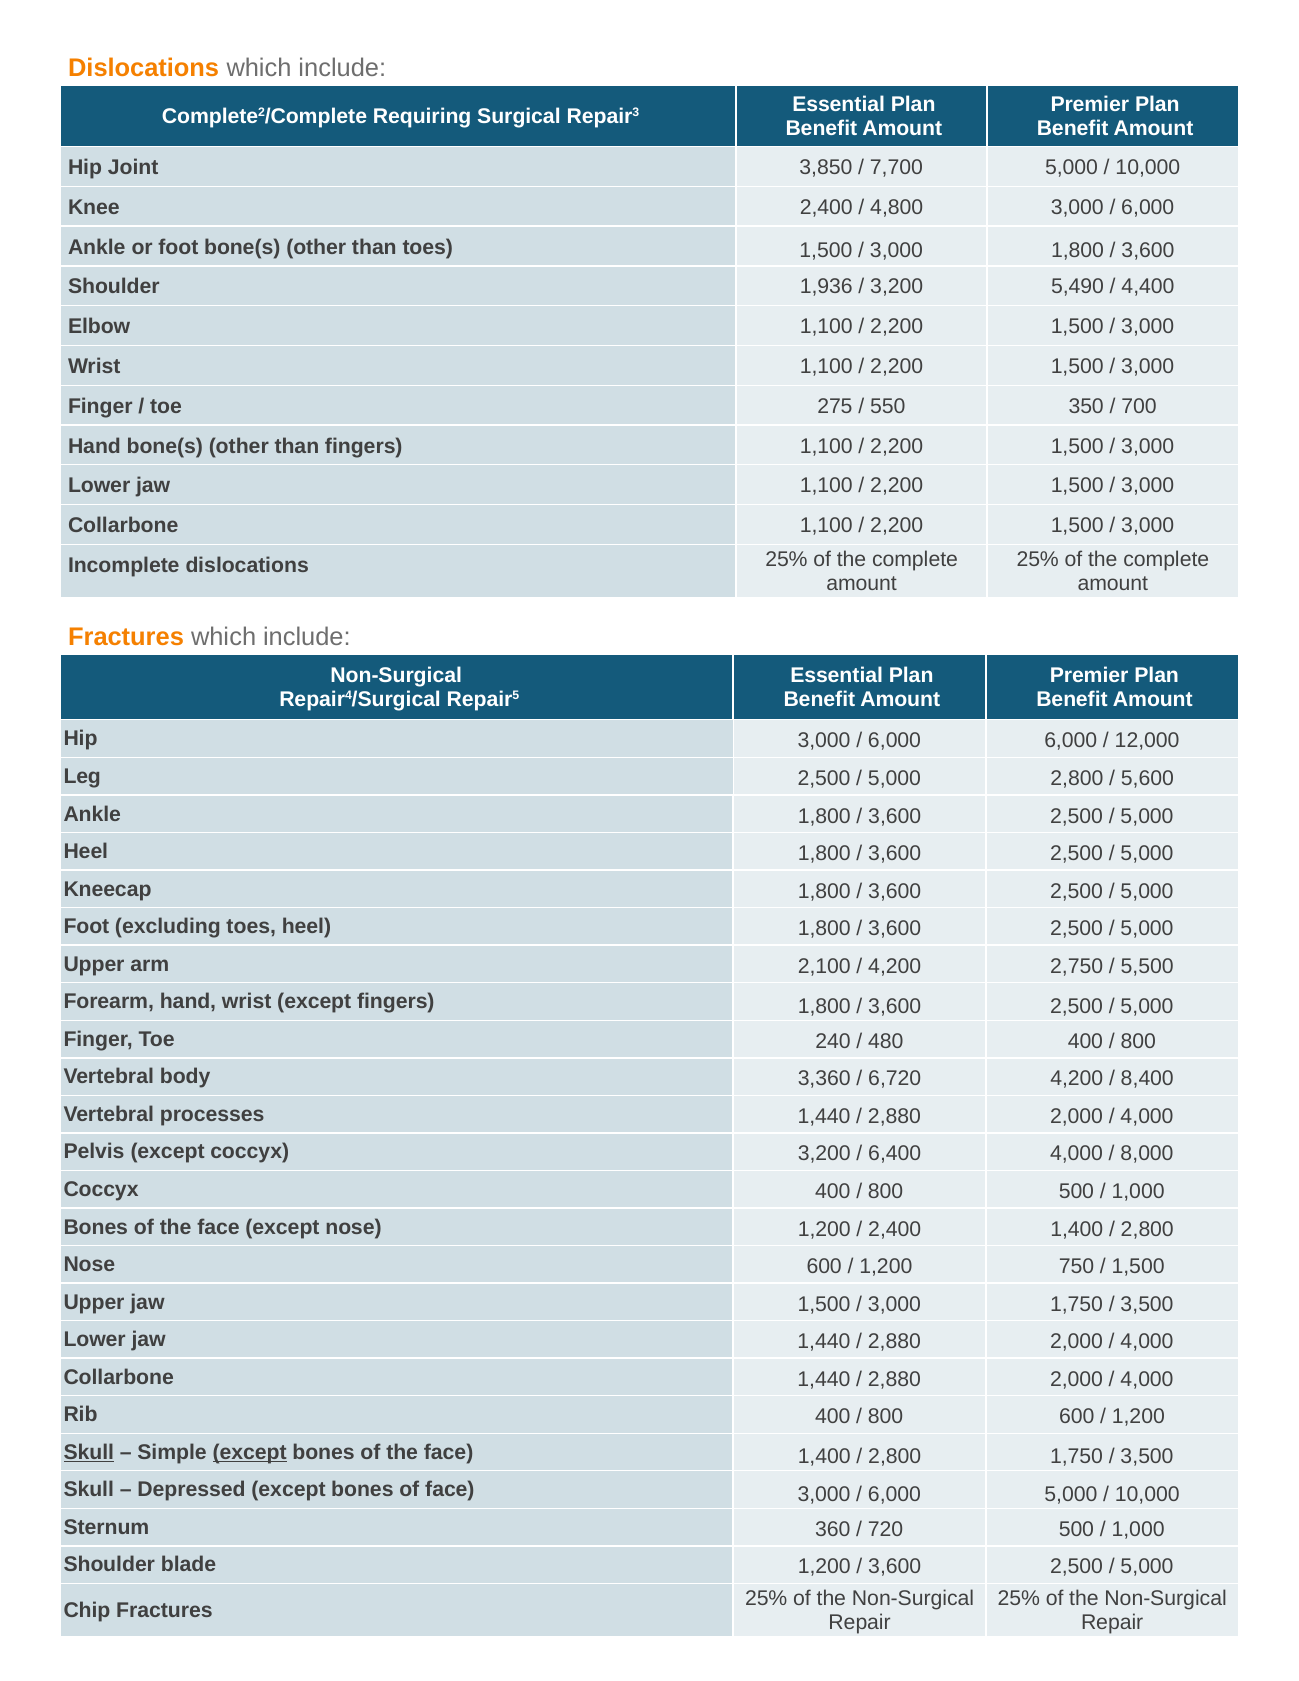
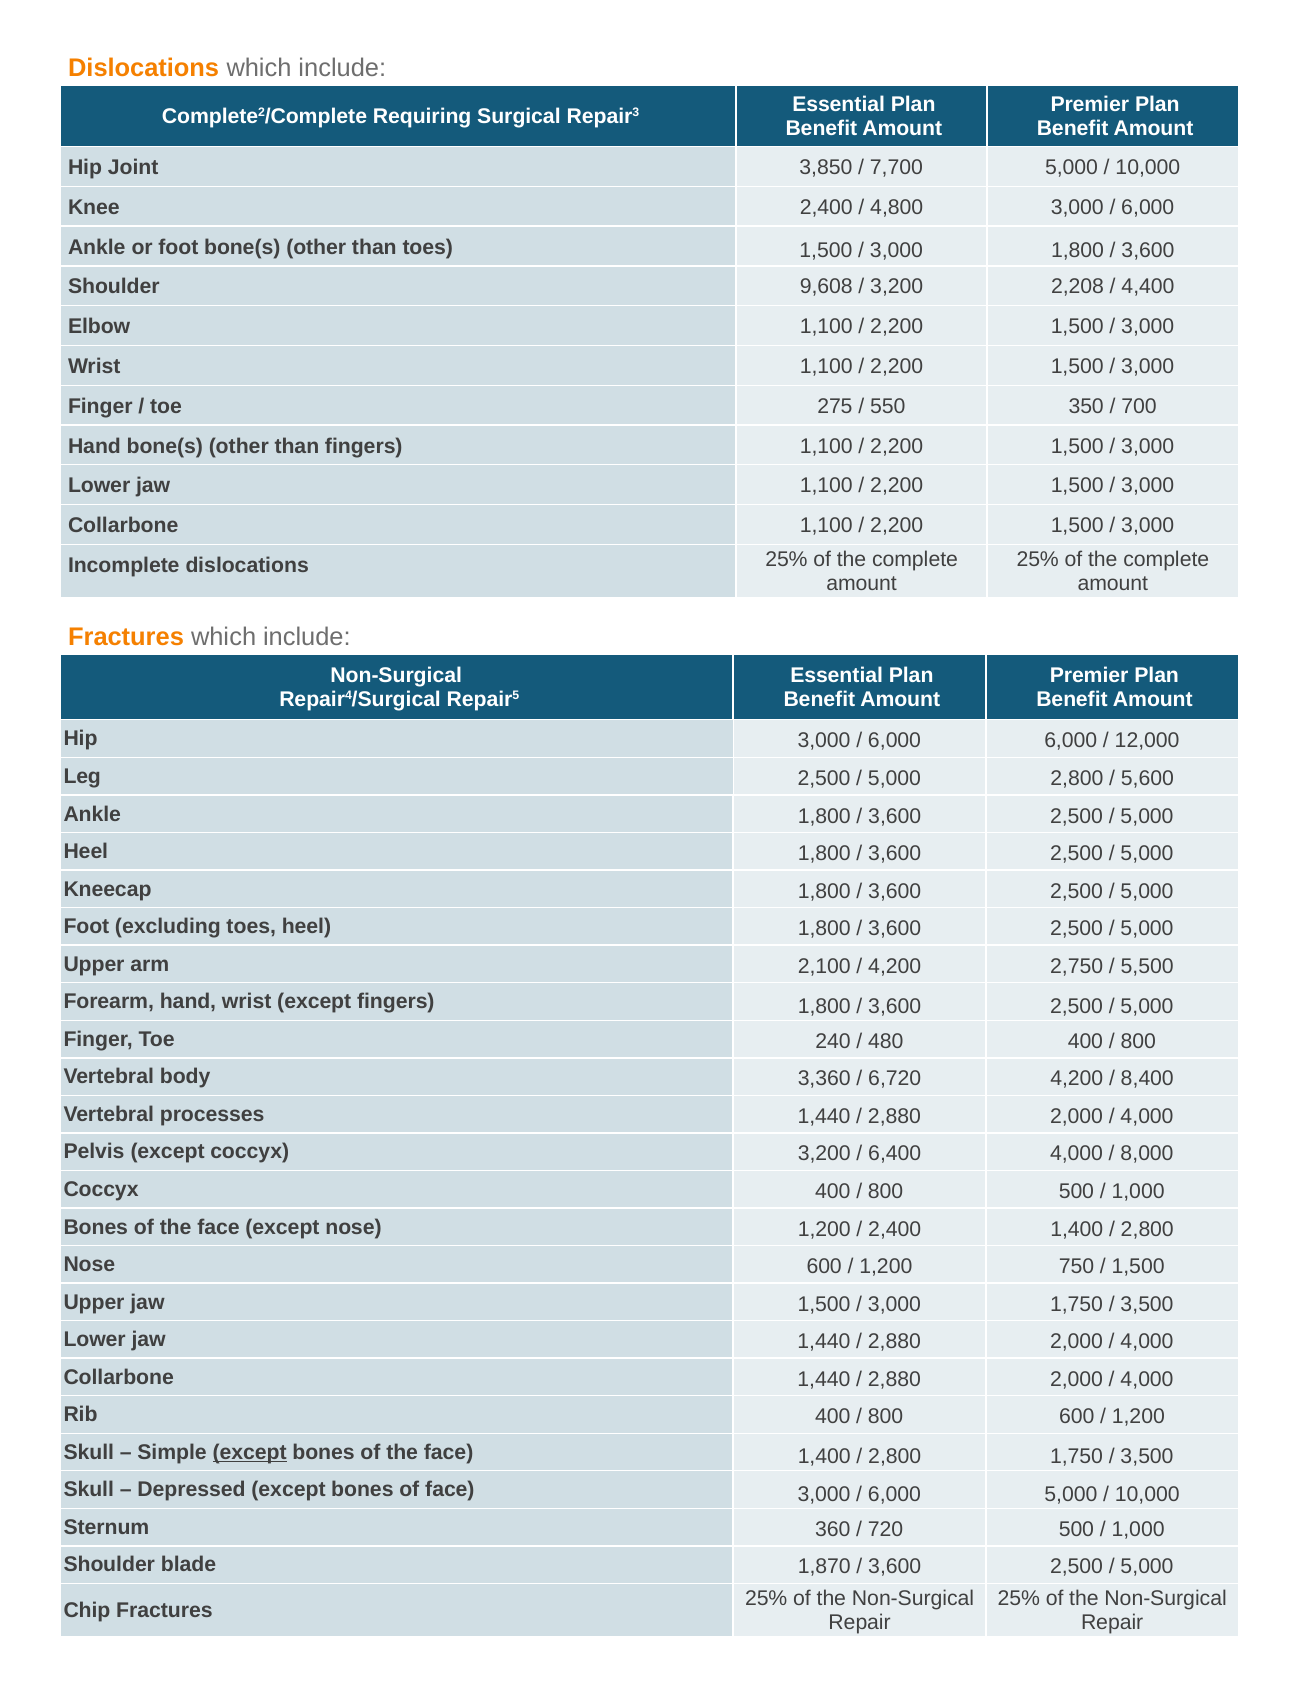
1,936: 1,936 -> 9,608
5,490: 5,490 -> 2,208
Skull at (89, 1452) underline: present -> none
blade 1,200: 1,200 -> 1,870
